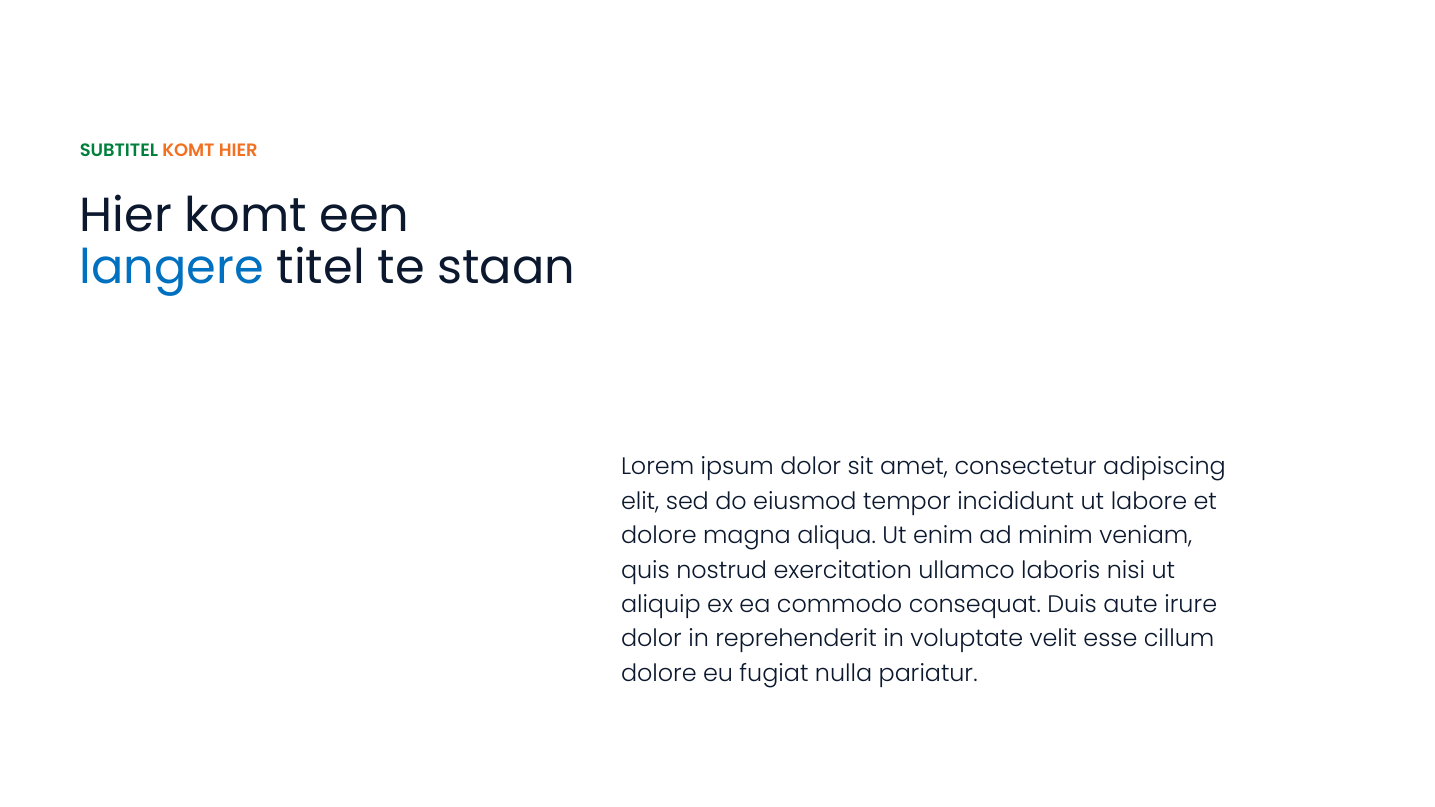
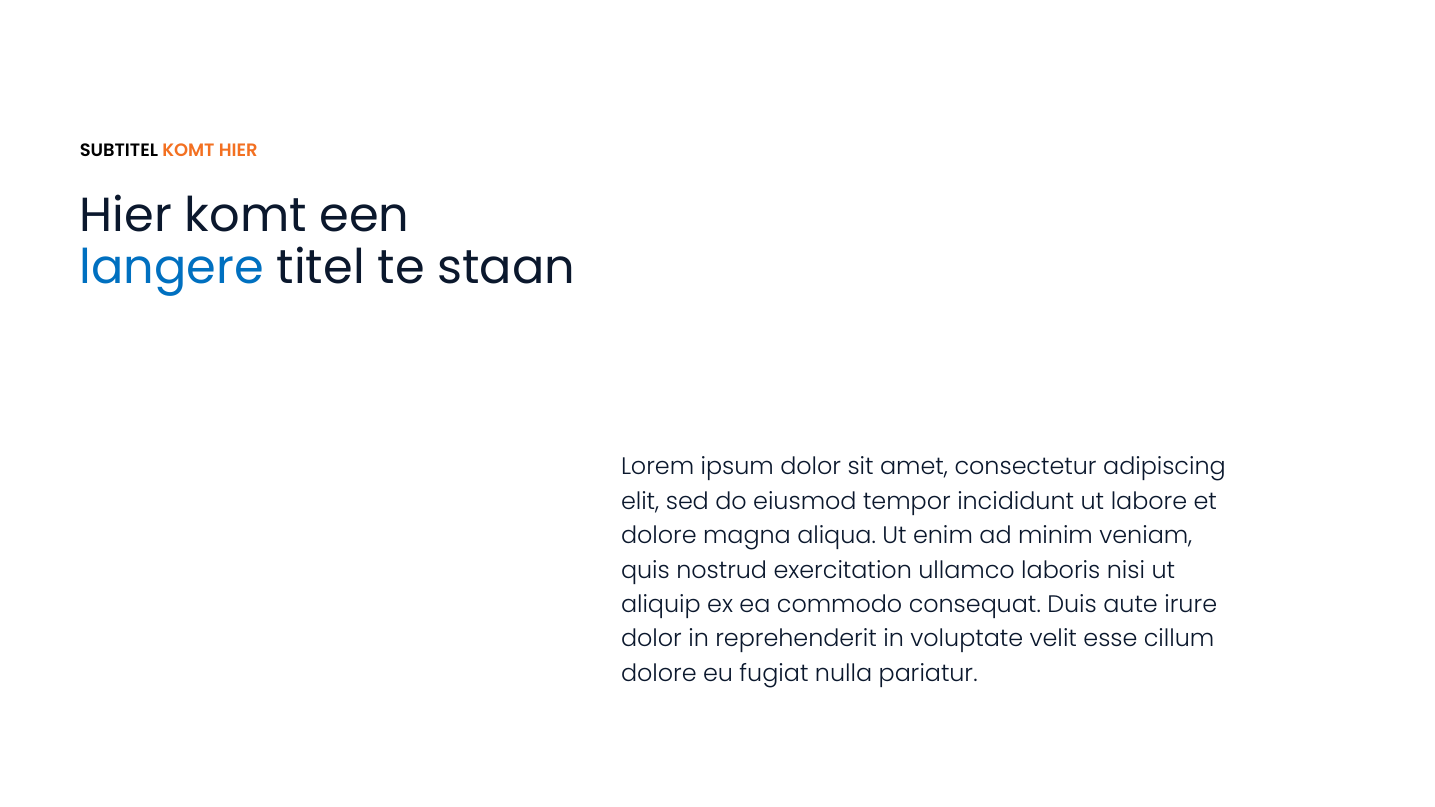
SUBTITEL colour: green -> black
